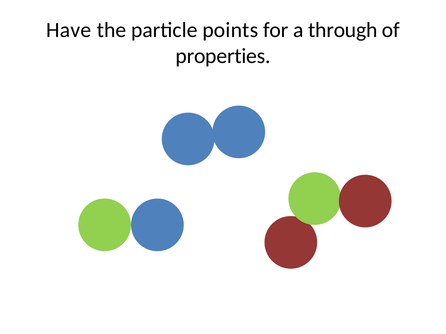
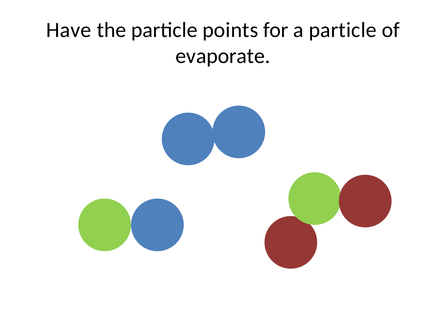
a through: through -> particle
properties: properties -> evaporate
